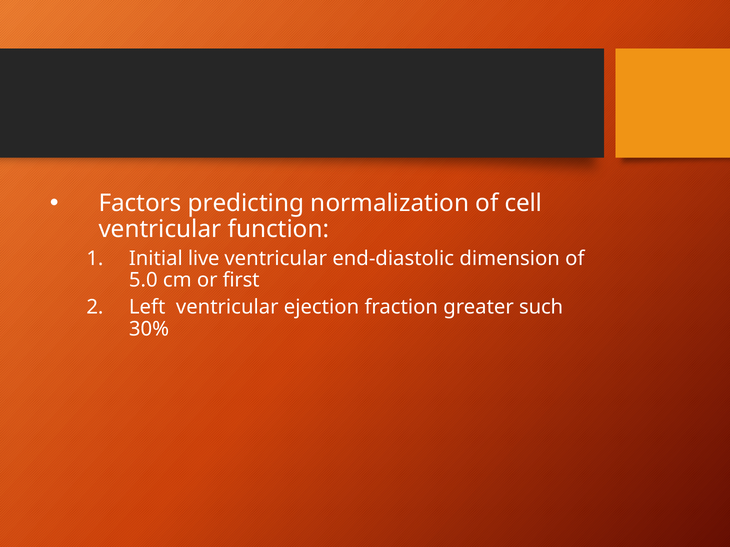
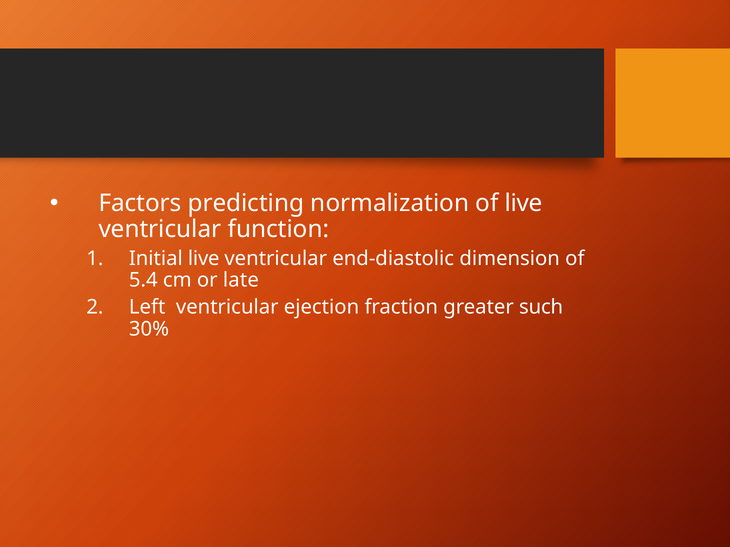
of cell: cell -> live
5.0: 5.0 -> 5.4
first: first -> late
